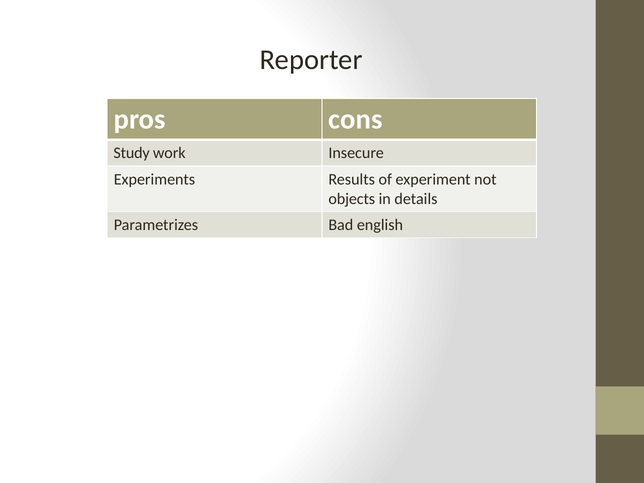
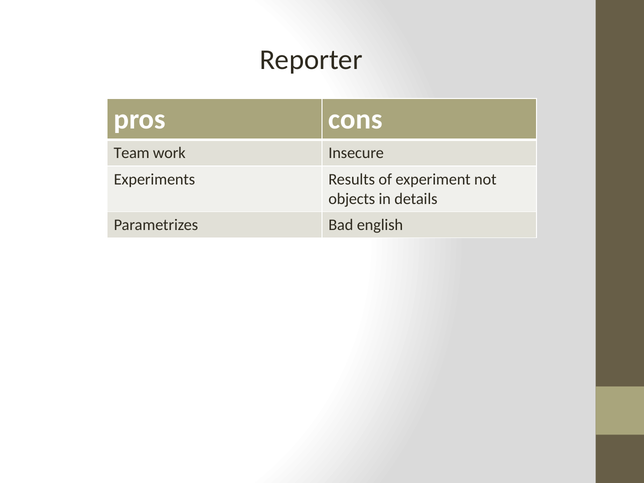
Study: Study -> Team
